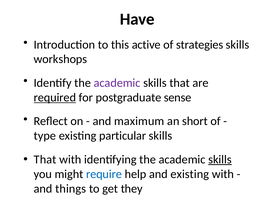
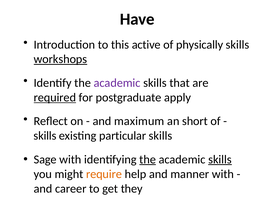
strategies: strategies -> physically
workshops underline: none -> present
sense: sense -> apply
type at (45, 136): type -> skills
That at (45, 160): That -> Sage
the at (148, 160) underline: none -> present
require colour: blue -> orange
and existing: existing -> manner
things: things -> career
